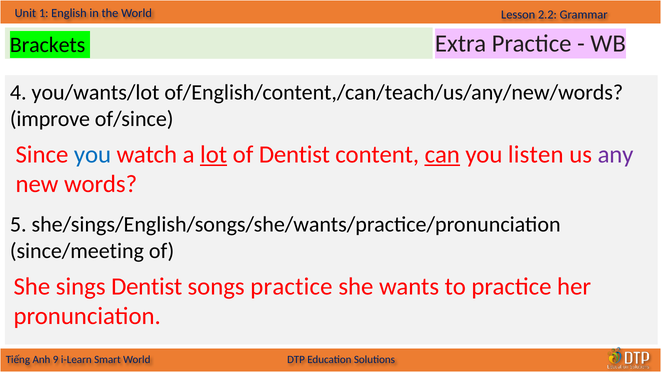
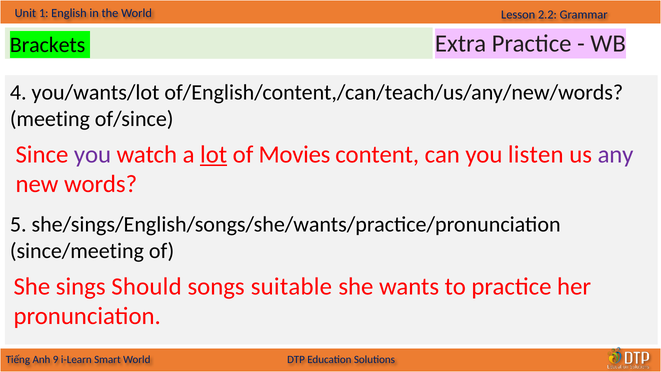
improve: improve -> meeting
you at (93, 154) colour: blue -> purple
of Dentist: Dentist -> Movies
can underline: present -> none
sings Dentist: Dentist -> Should
songs practice: practice -> suitable
